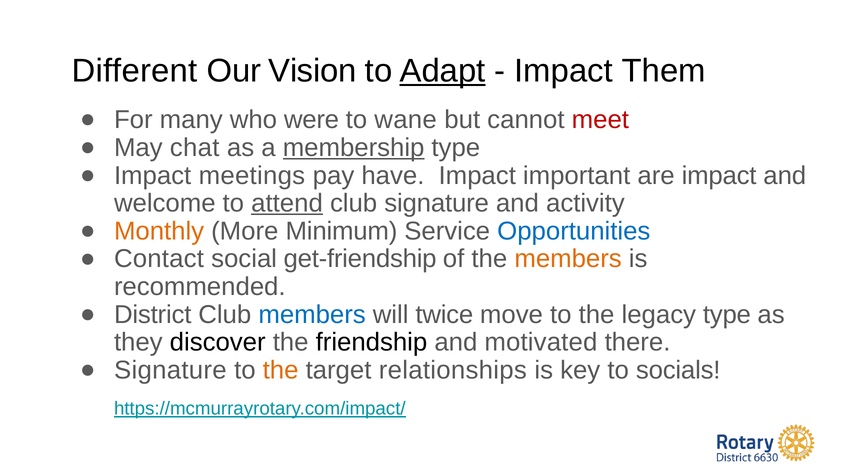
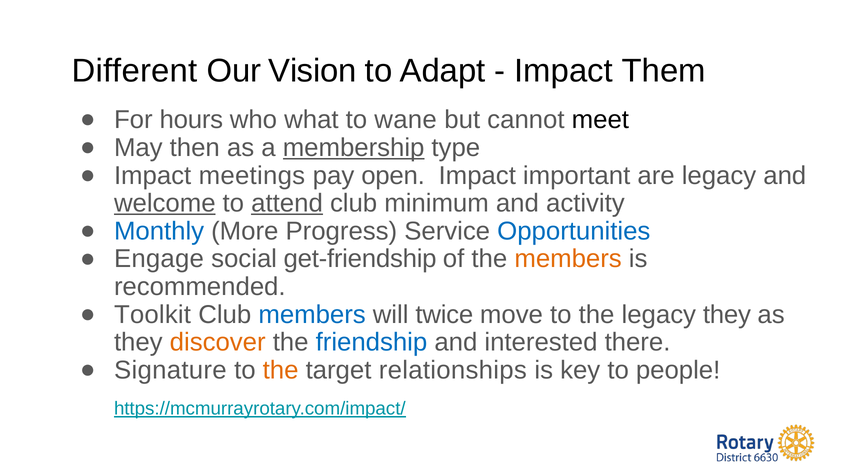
Adapt underline: present -> none
many: many -> hours
were: were -> what
meet colour: red -> black
chat: chat -> then
have: have -> open
are impact: impact -> legacy
welcome underline: none -> present
club signature: signature -> minimum
Monthly colour: orange -> blue
Minimum: Minimum -> Progress
Contact: Contact -> Engage
District: District -> Toolkit
legacy type: type -> they
discover colour: black -> orange
friendship colour: black -> blue
motivated: motivated -> interested
socials: socials -> people
